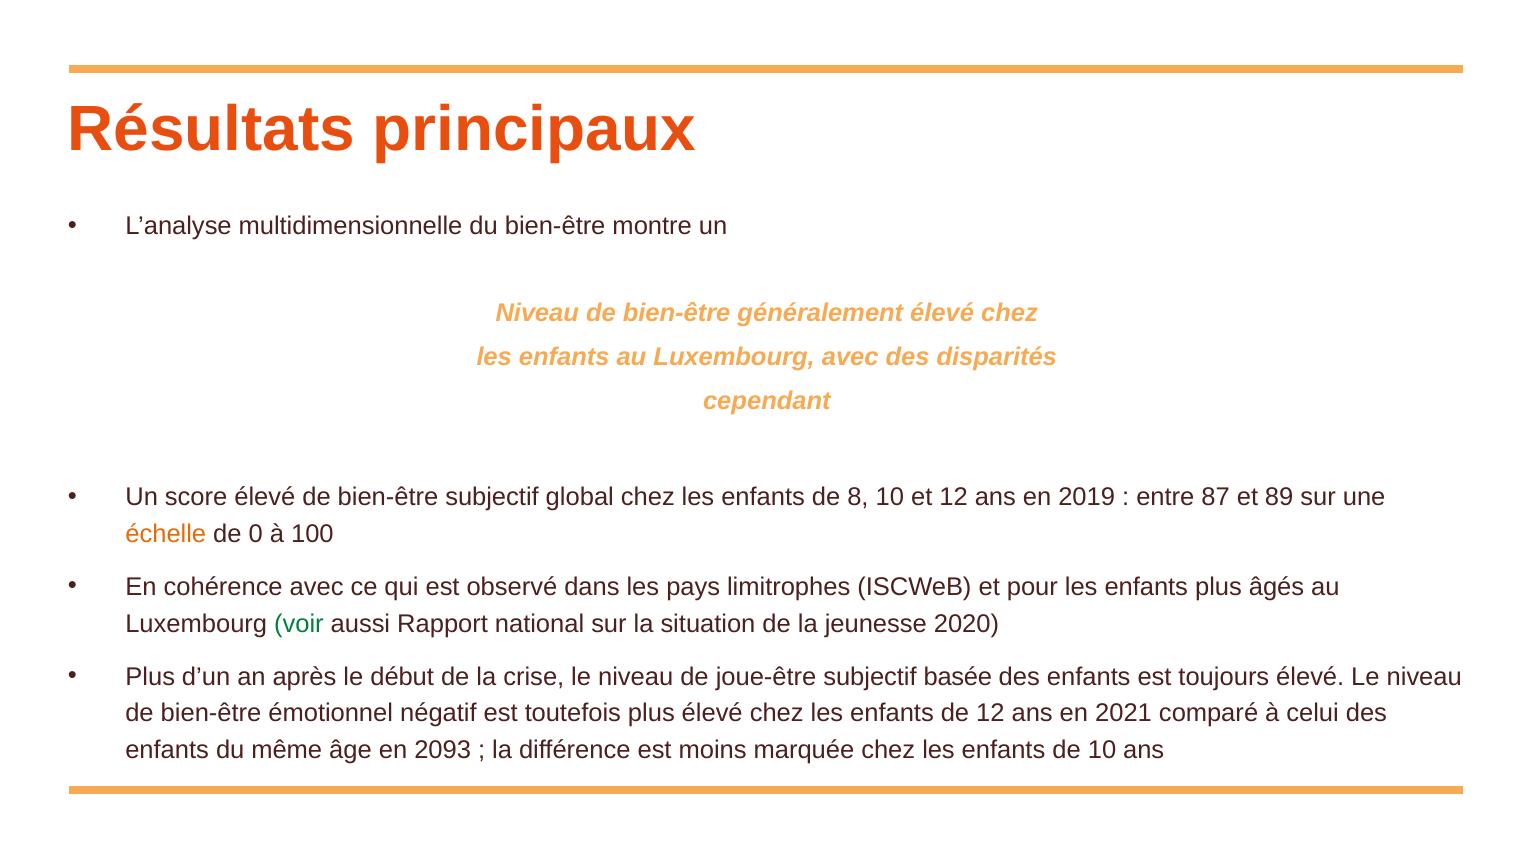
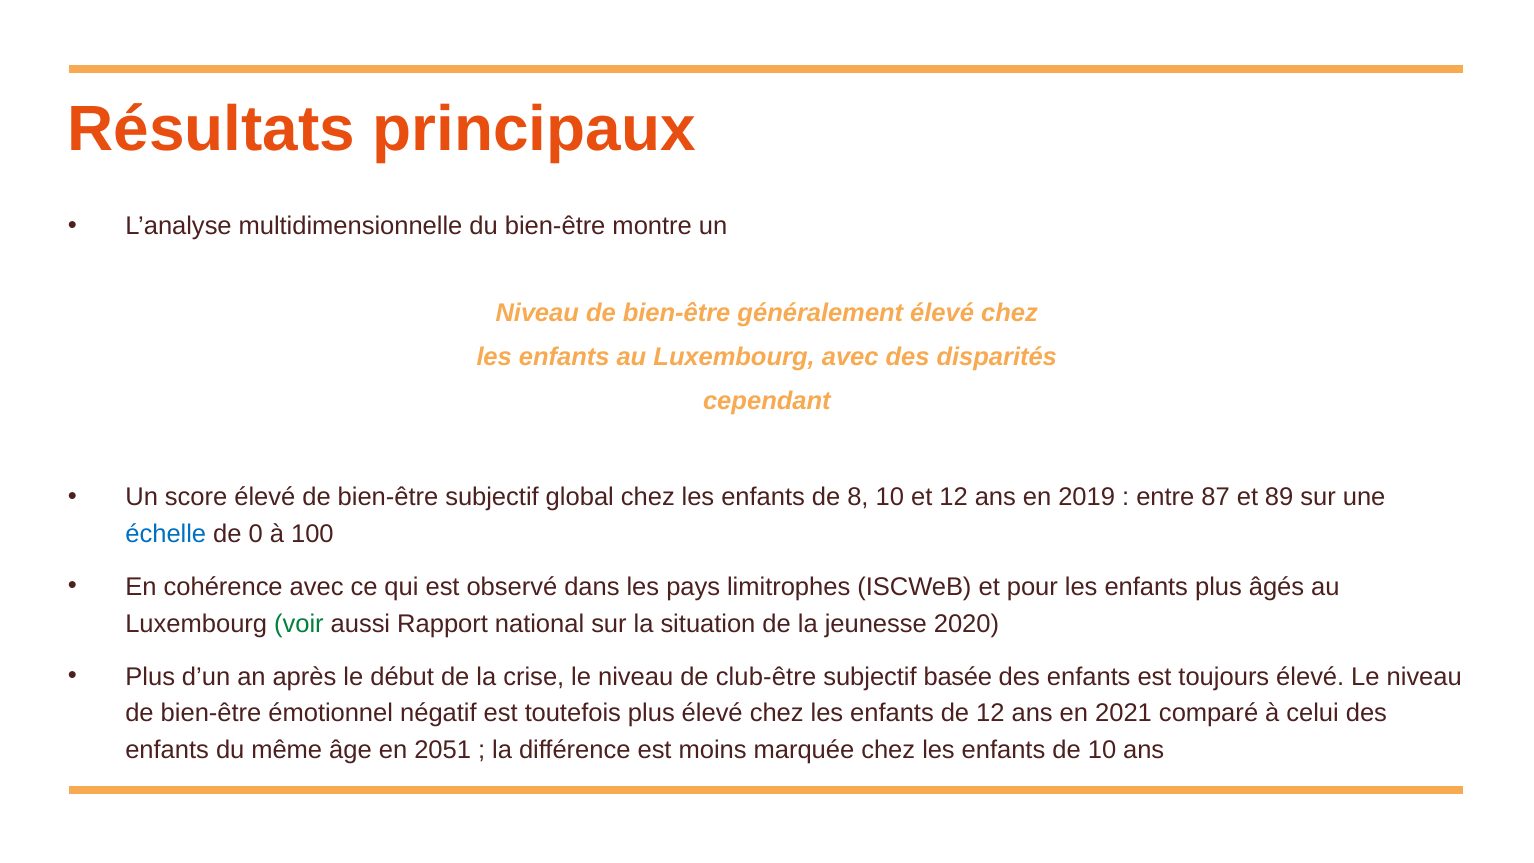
échelle colour: orange -> blue
joue-être: joue-être -> club-être
2093: 2093 -> 2051
